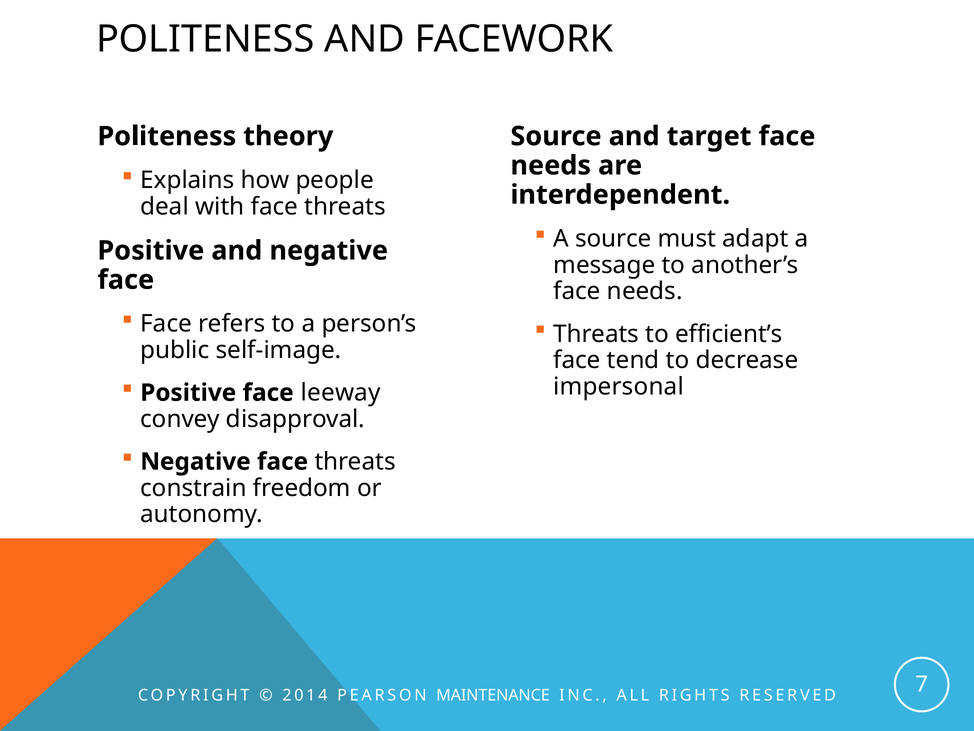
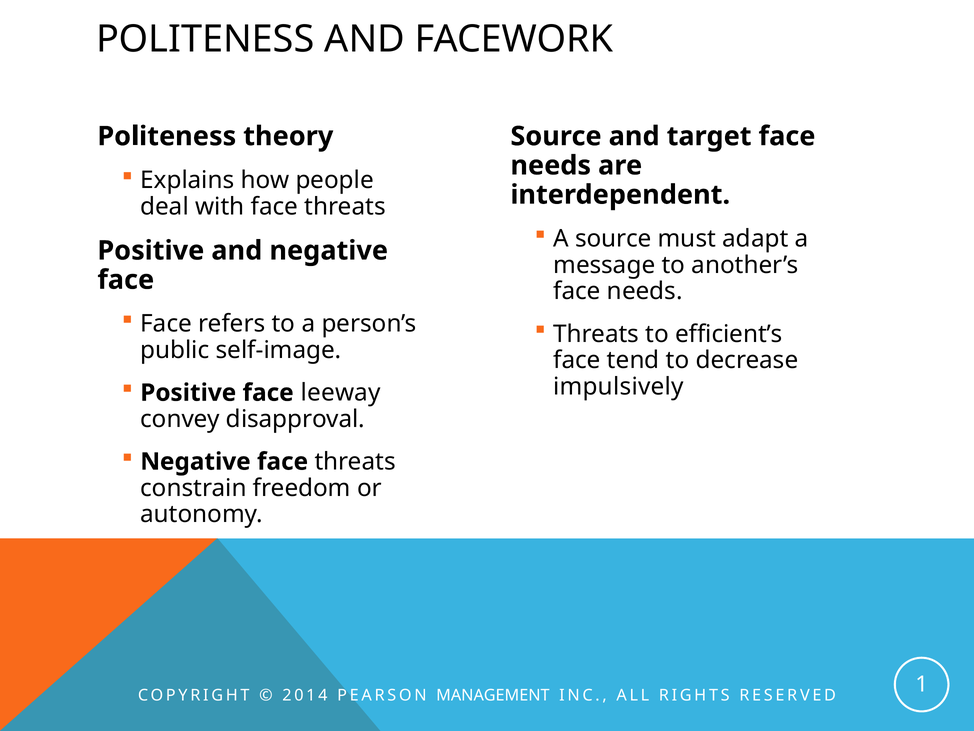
impersonal: impersonal -> impulsively
MAINTENANCE: MAINTENANCE -> MANAGEMENT
7: 7 -> 1
